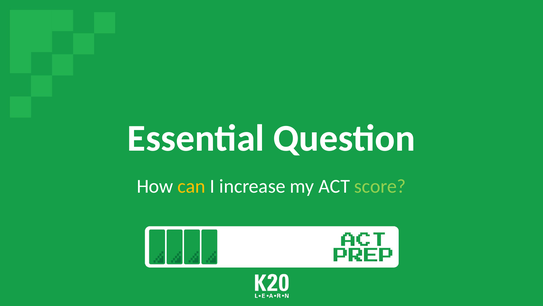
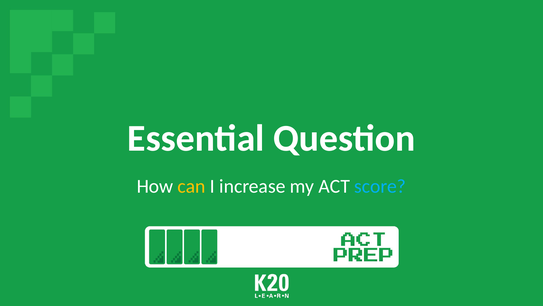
score colour: light green -> light blue
